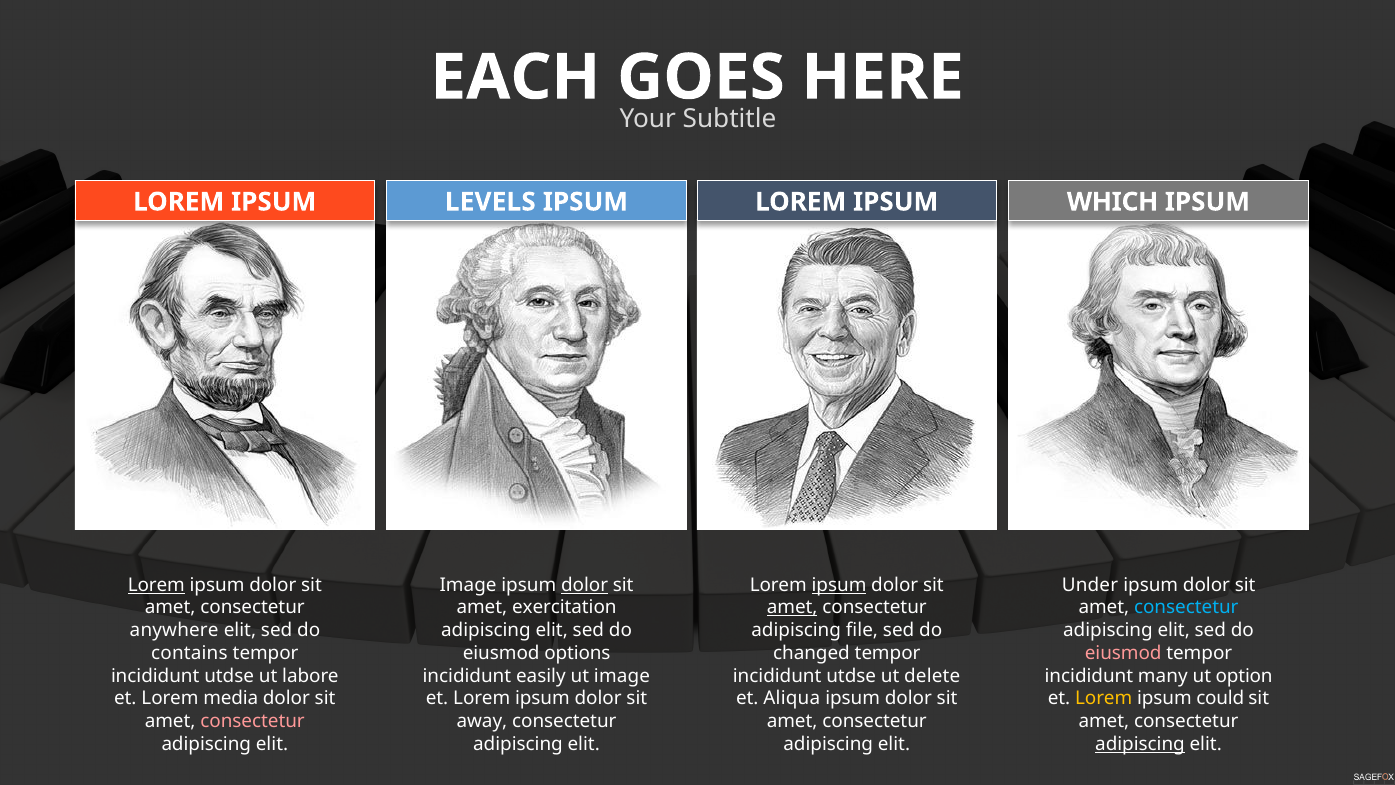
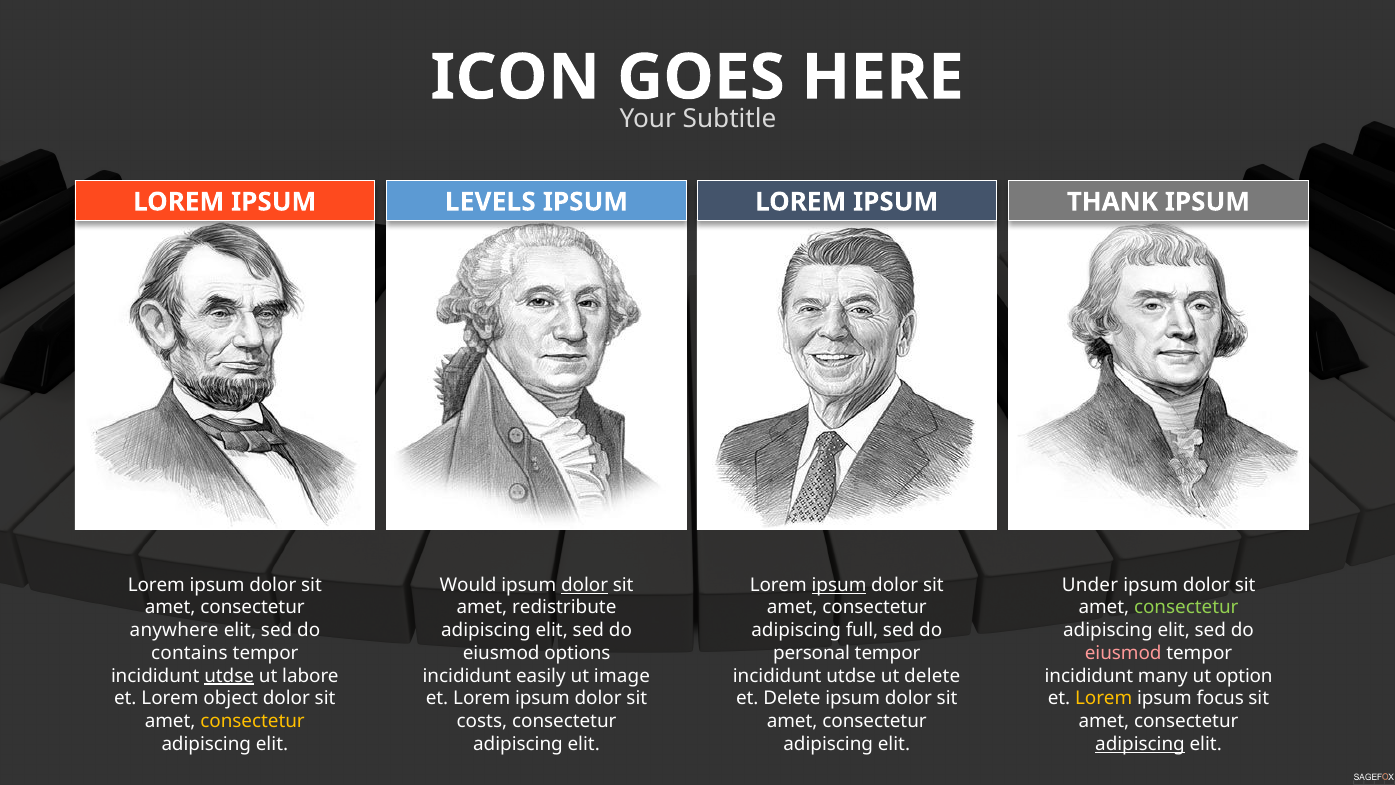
EACH: EACH -> ICON
WHICH: WHICH -> THANK
Lorem at (156, 585) underline: present -> none
Image at (468, 585): Image -> Would
exercitation: exercitation -> redistribute
amet at (792, 607) underline: present -> none
consectetur at (1186, 607) colour: light blue -> light green
file: file -> full
changed: changed -> personal
utdse at (229, 676) underline: none -> present
media: media -> object
et Aliqua: Aliqua -> Delete
could: could -> focus
consectetur at (253, 721) colour: pink -> yellow
away: away -> costs
